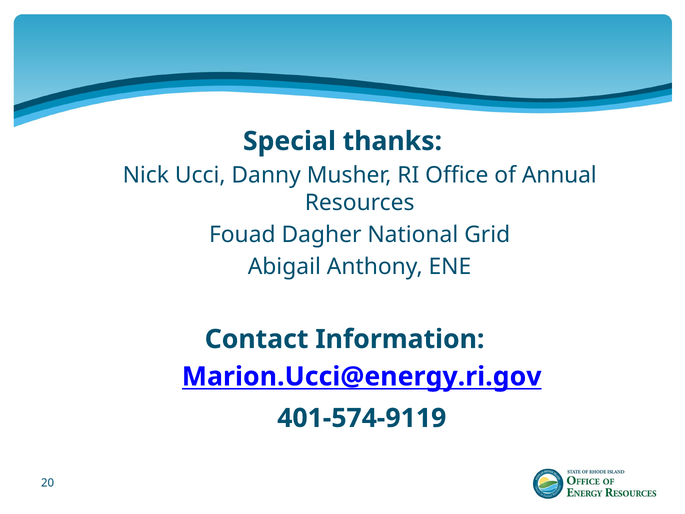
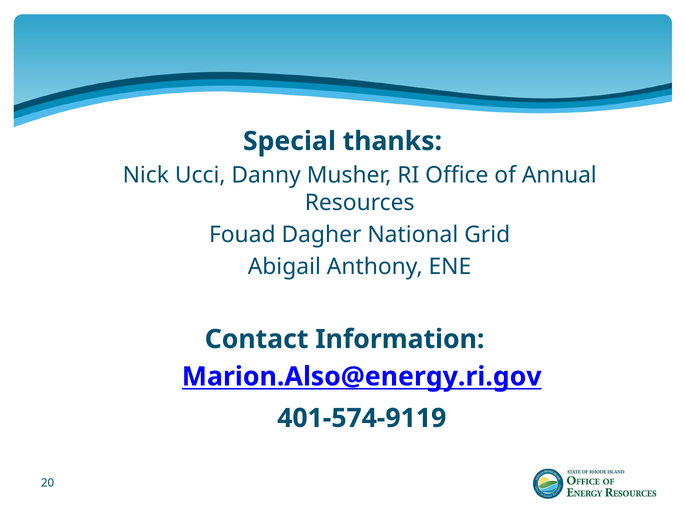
Marion.Ucci@energy.ri.gov: Marion.Ucci@energy.ri.gov -> Marion.Also@energy.ri.gov
